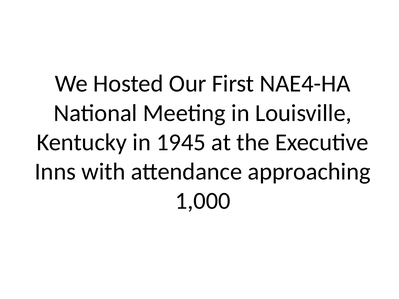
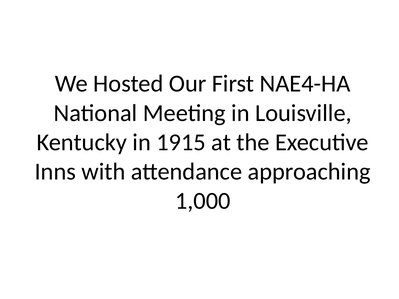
1945: 1945 -> 1915
